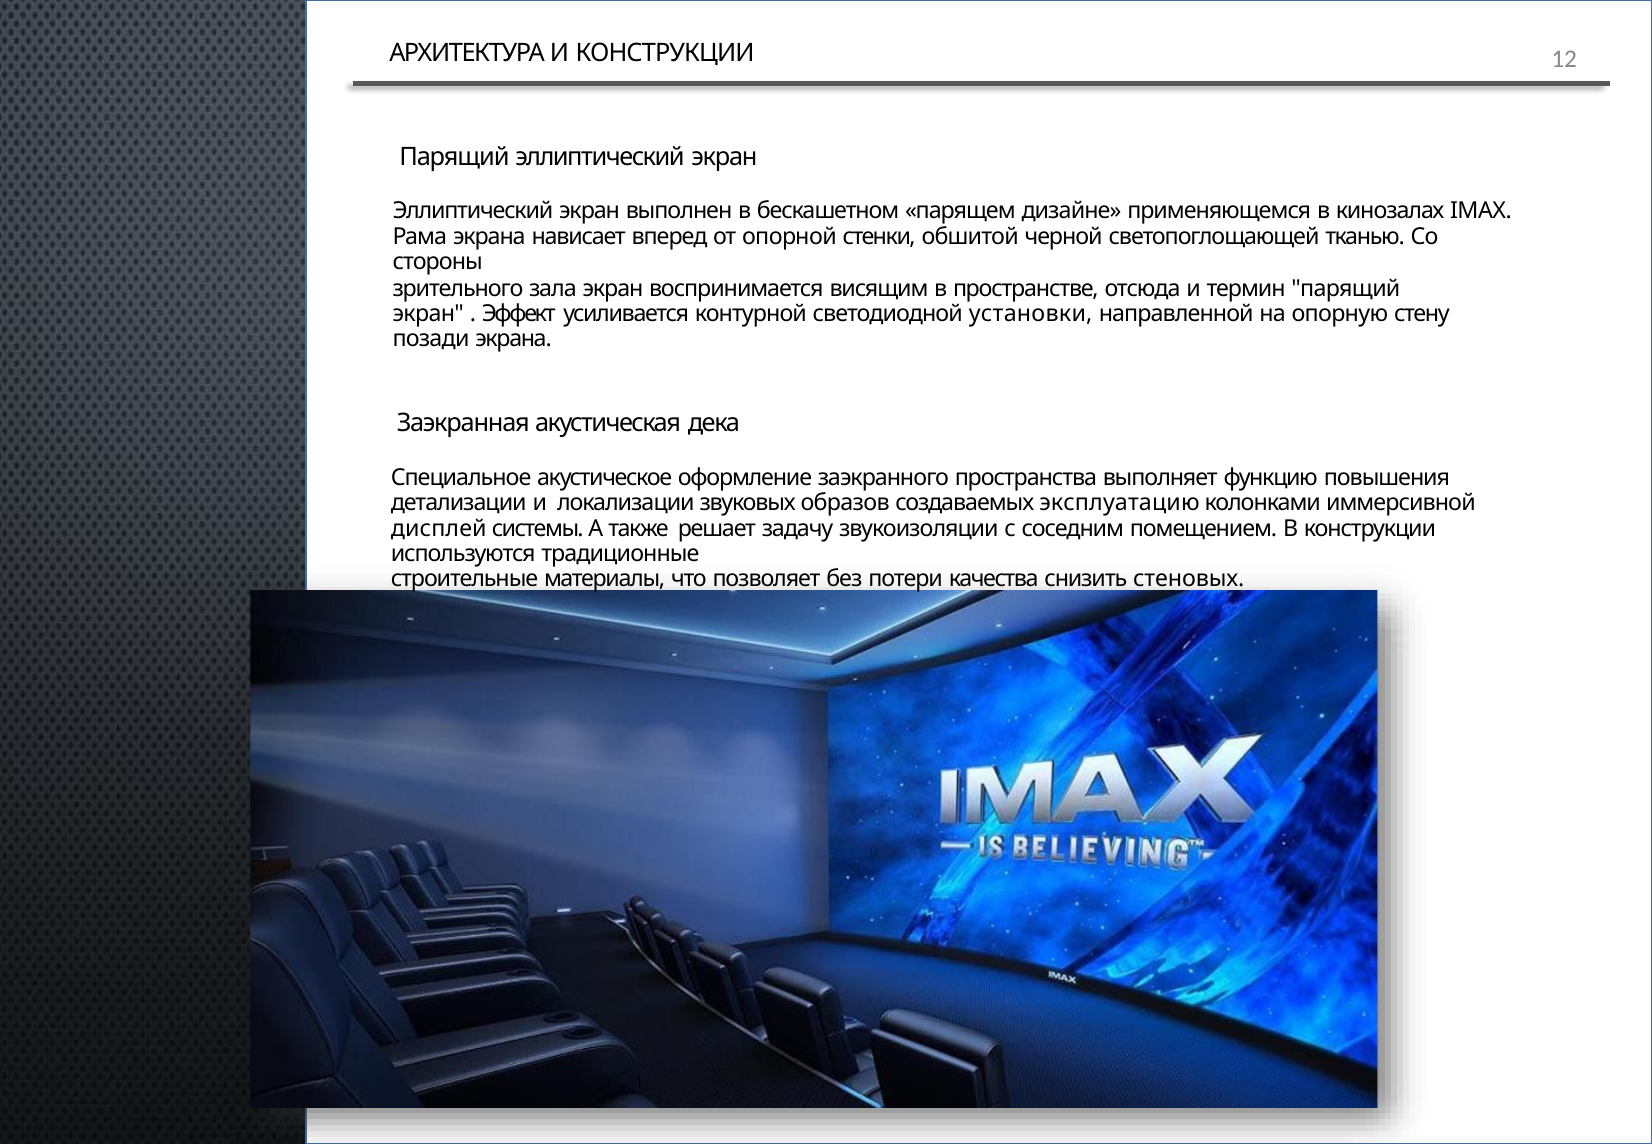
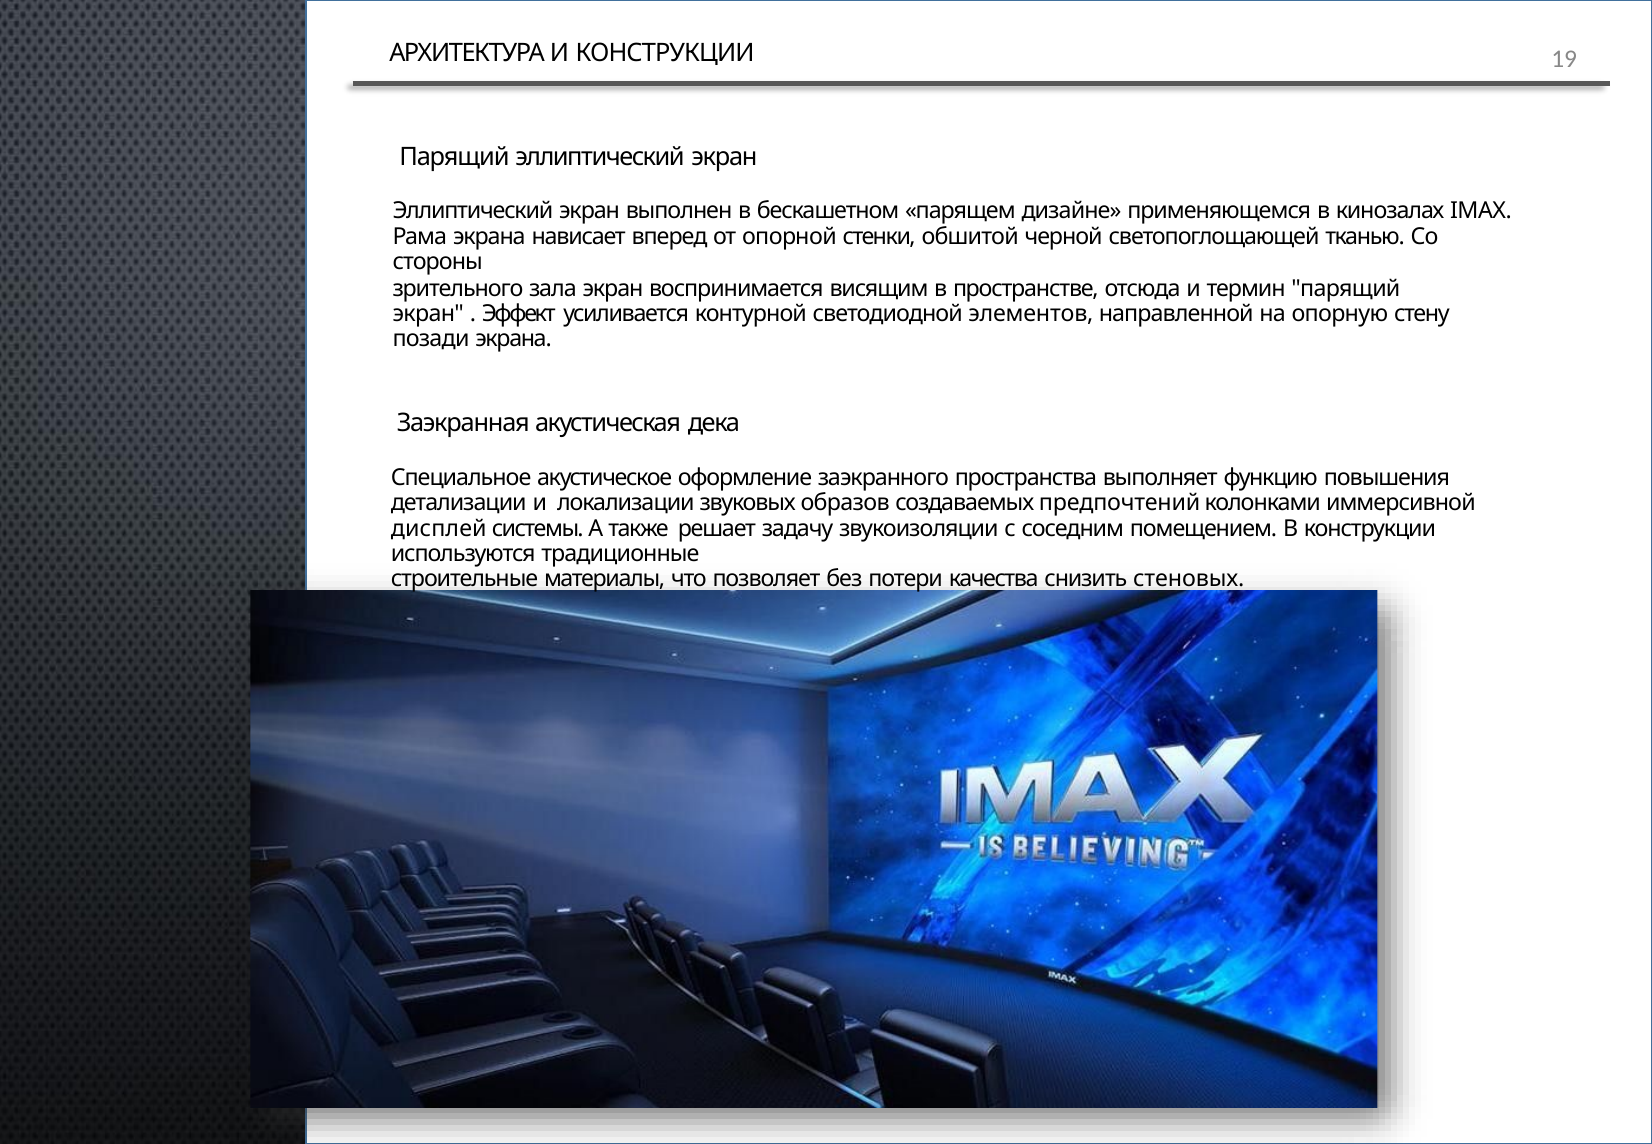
12: 12 -> 19
установки: установки -> элементов
эксплуатацию: эксплуатацию -> предпочтений
